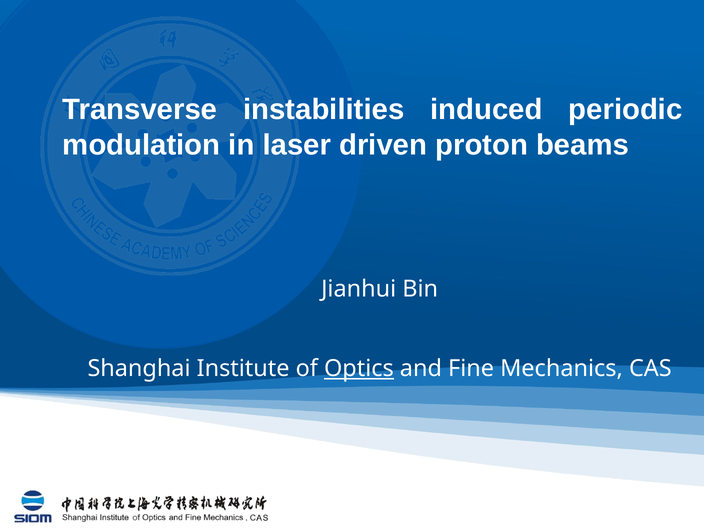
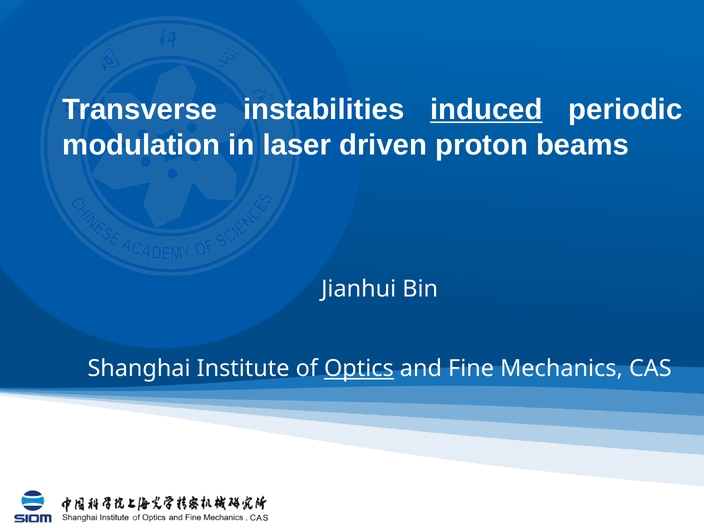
induced underline: none -> present
